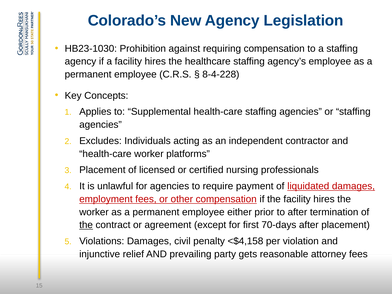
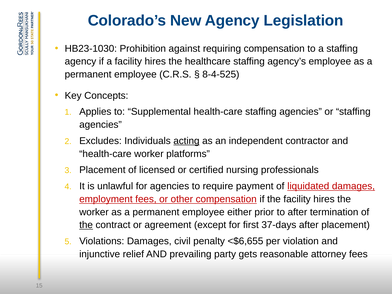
8-4-228: 8-4-228 -> 8-4-525
acting underline: none -> present
70-days: 70-days -> 37-days
<$4,158: <$4,158 -> <$6,655
